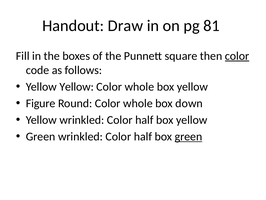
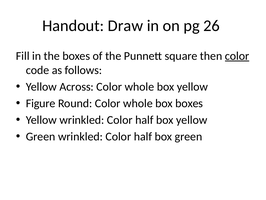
81: 81 -> 26
Yellow Yellow: Yellow -> Across
box down: down -> boxes
green at (188, 136) underline: present -> none
